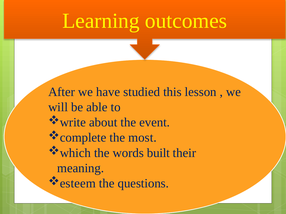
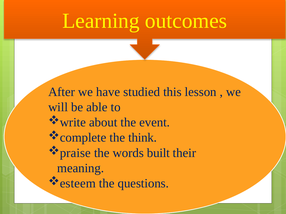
most: most -> think
which: which -> praise
